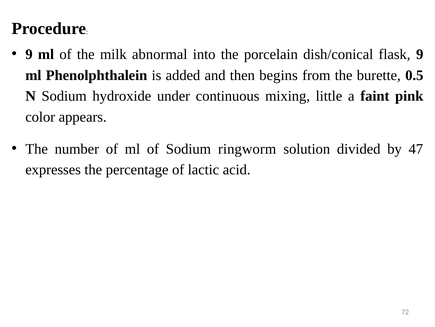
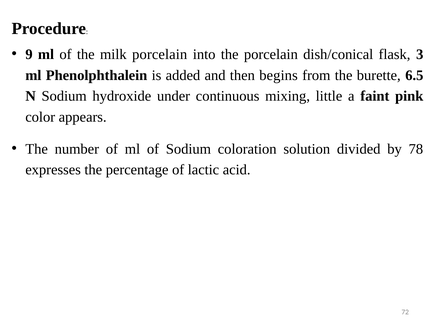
milk abnormal: abnormal -> porcelain
flask 9: 9 -> 3
0.5: 0.5 -> 6.5
ringworm: ringworm -> coloration
47: 47 -> 78
